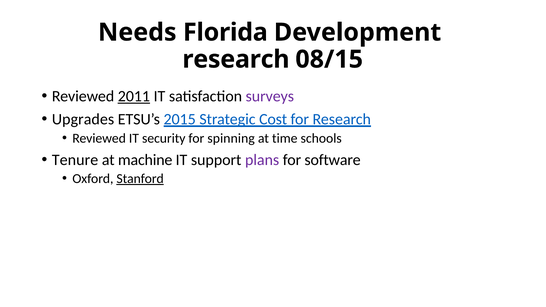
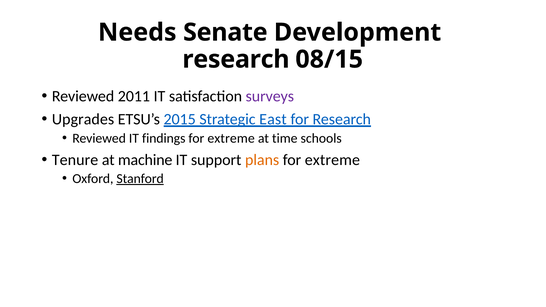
Florida: Florida -> Senate
2011 underline: present -> none
Cost: Cost -> East
security: security -> findings
spinning at (231, 138): spinning -> extreme
plans colour: purple -> orange
software at (333, 160): software -> extreme
